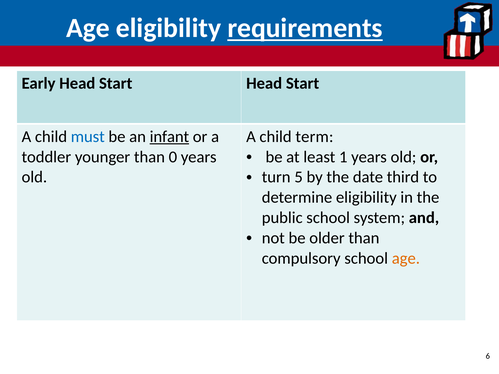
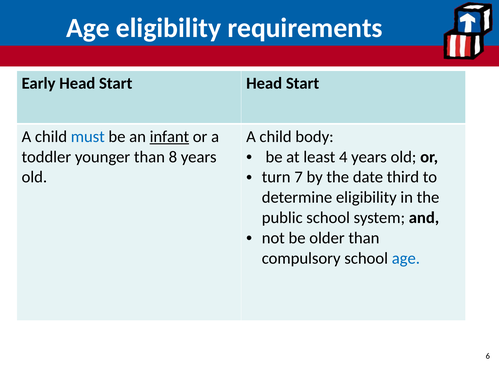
requirements underline: present -> none
term: term -> body
1: 1 -> 4
0: 0 -> 8
5: 5 -> 7
age at (406, 258) colour: orange -> blue
